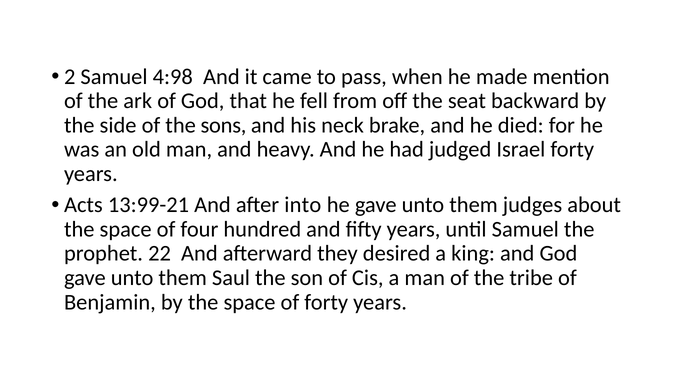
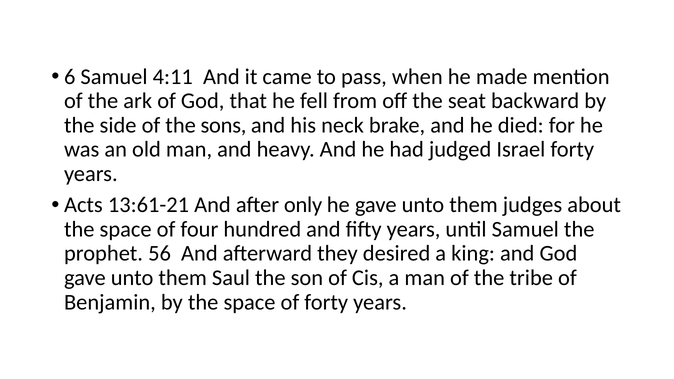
2: 2 -> 6
4:98: 4:98 -> 4:11
13:99-21: 13:99-21 -> 13:61-21
into: into -> only
22: 22 -> 56
